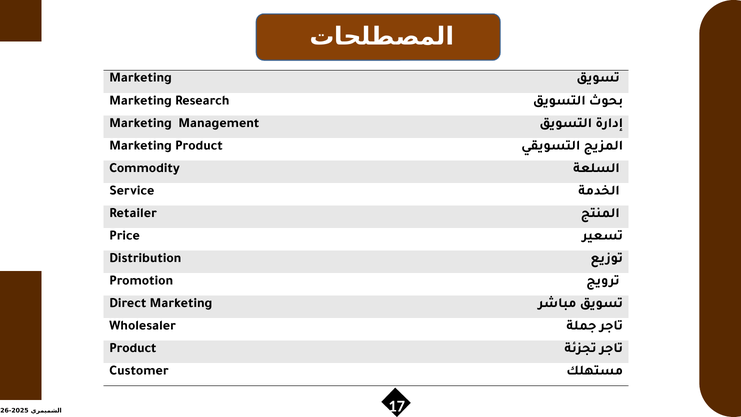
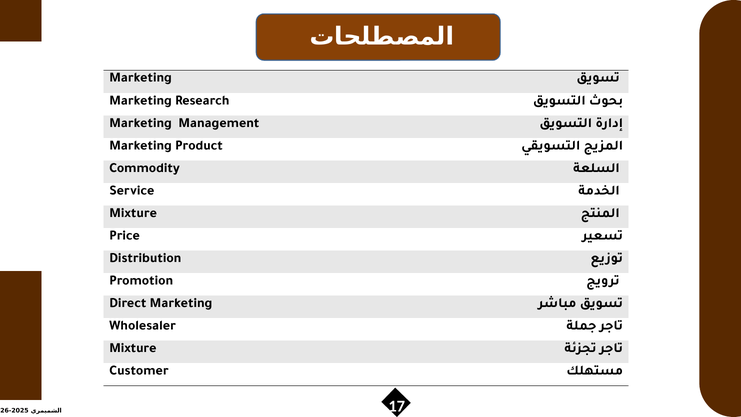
Retailer at (133, 213): Retailer -> Mixture
Product at (133, 348): Product -> Mixture
